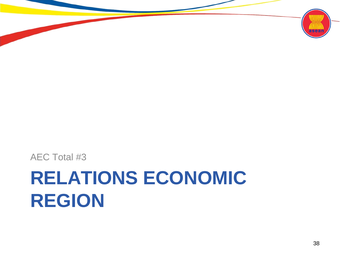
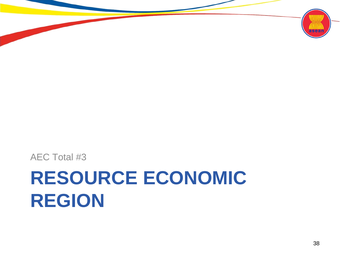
RELATIONS: RELATIONS -> RESOURCE
